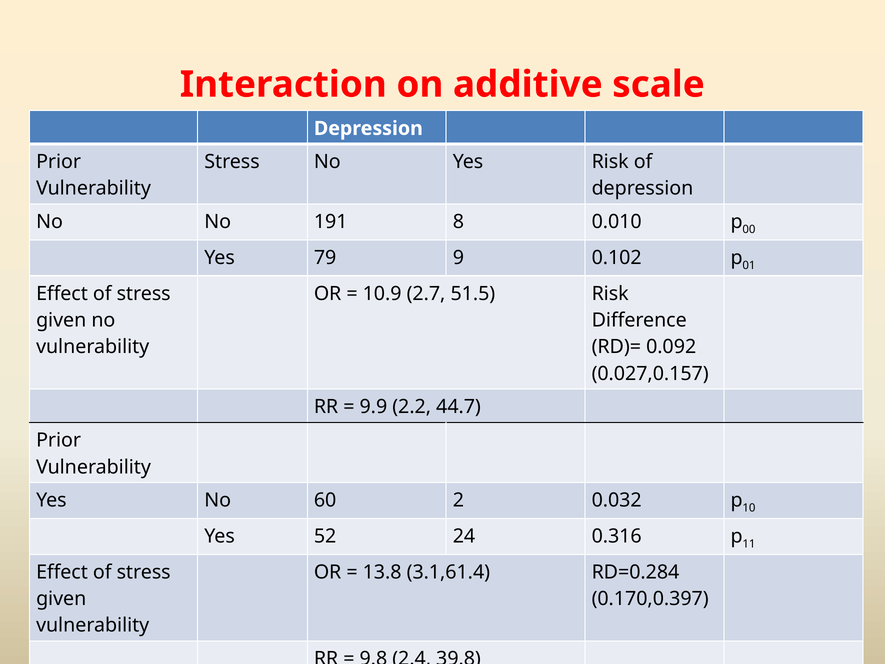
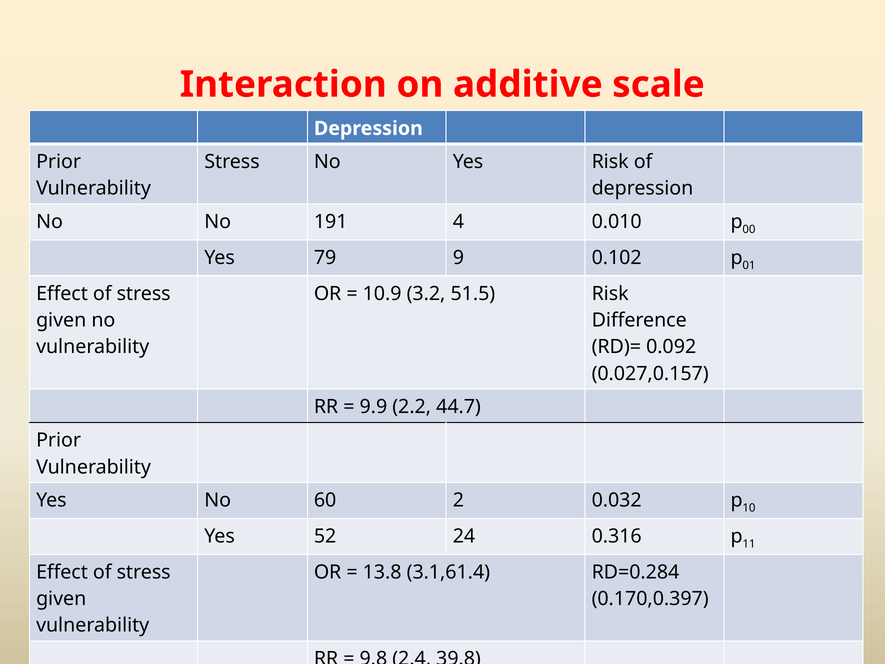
8: 8 -> 4
2.7: 2.7 -> 3.2
